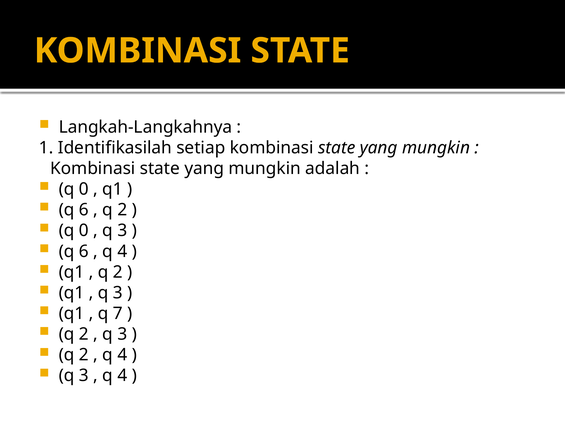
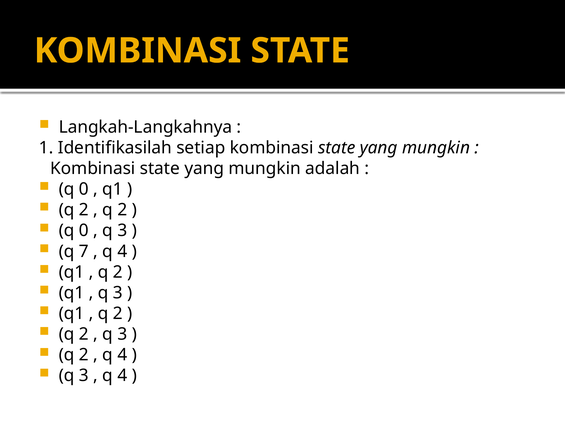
6 at (84, 210): 6 -> 2
6 at (84, 251): 6 -> 7
7 at (118, 313): 7 -> 2
